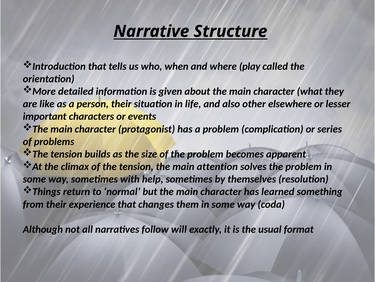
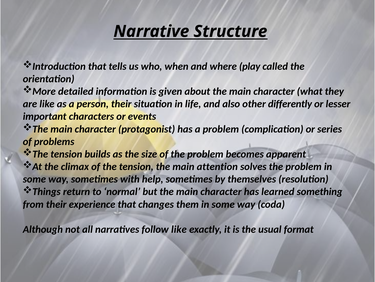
elsewhere: elsewhere -> differently
follow will: will -> like
